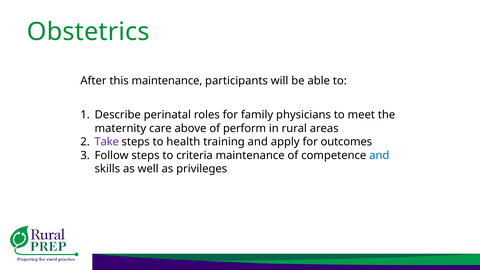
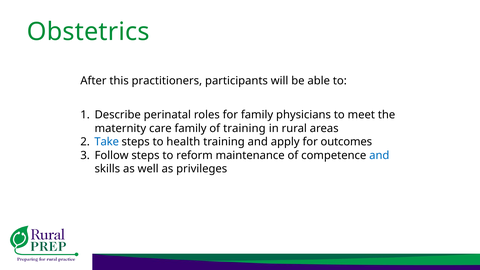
this maintenance: maintenance -> practitioners
care above: above -> family
of perform: perform -> training
Take colour: purple -> blue
criteria: criteria -> reform
